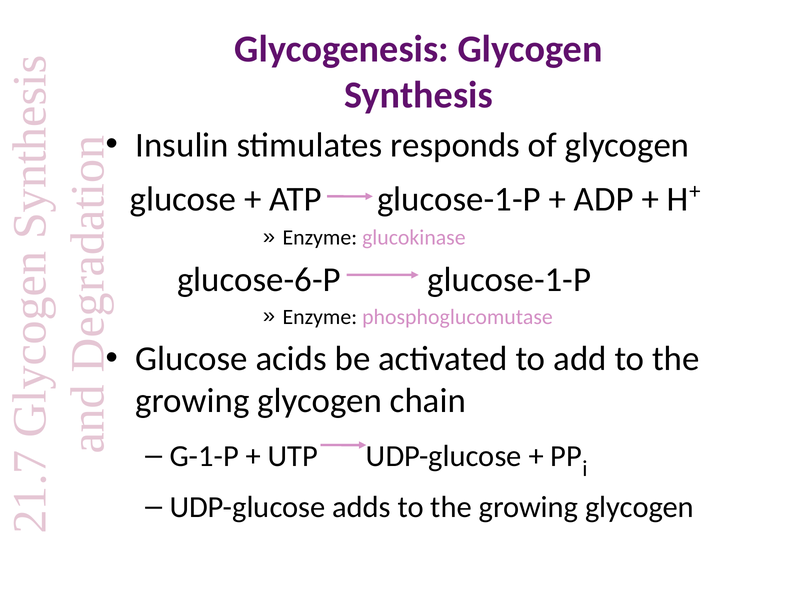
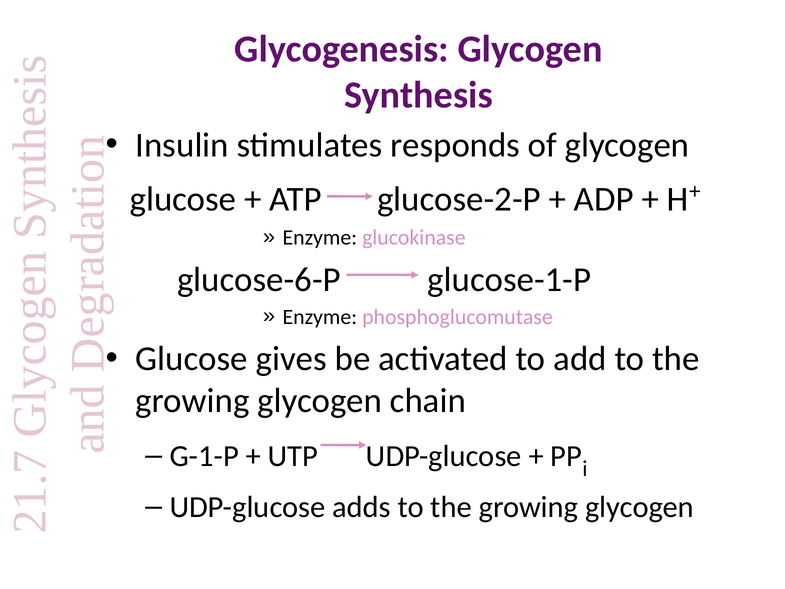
ATP glucose-1-P: glucose-1-P -> glucose-2-P
acids: acids -> gives
